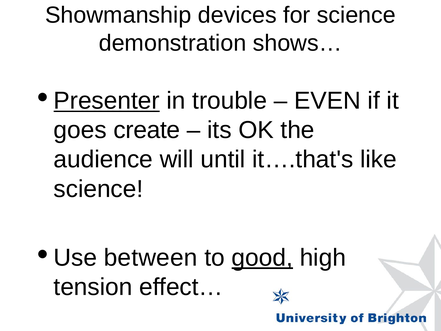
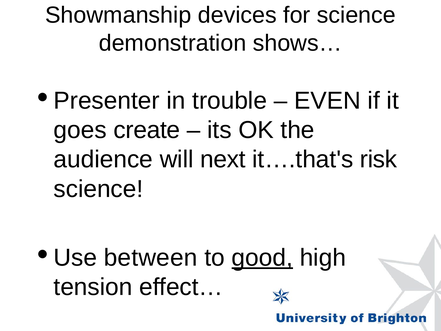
Presenter underline: present -> none
until: until -> next
like: like -> risk
